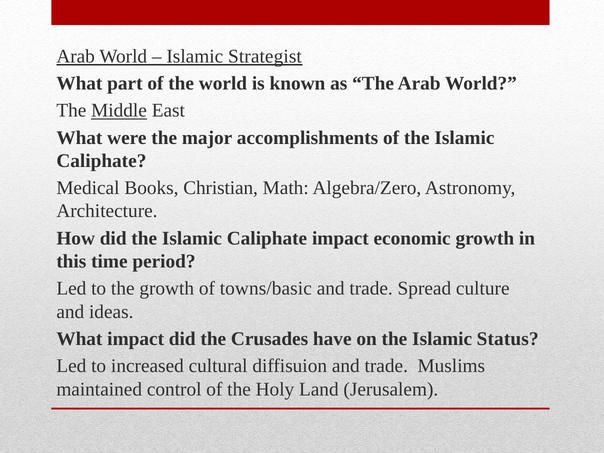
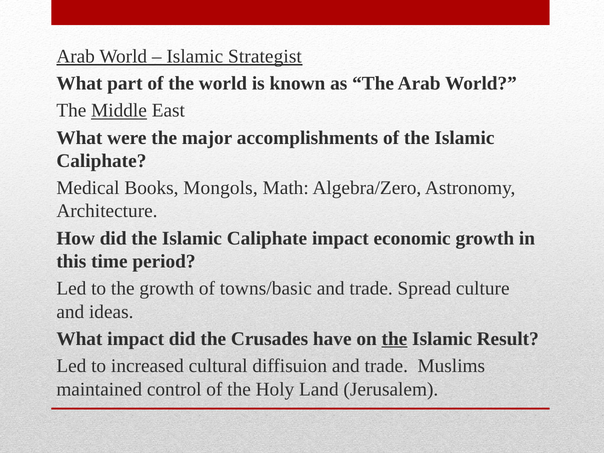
Christian: Christian -> Mongols
the at (394, 339) underline: none -> present
Status: Status -> Result
